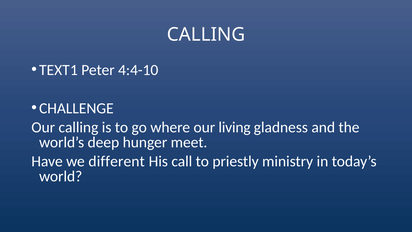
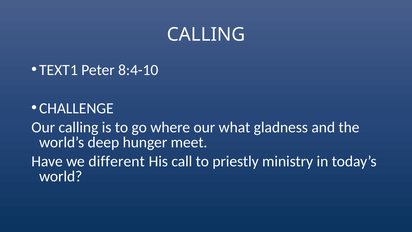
4:4-10: 4:4-10 -> 8:4-10
living: living -> what
